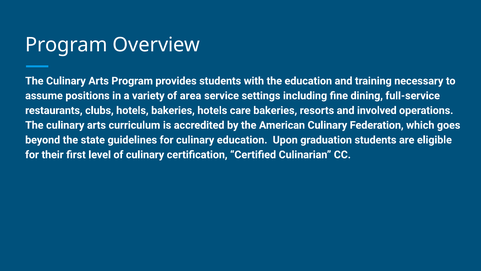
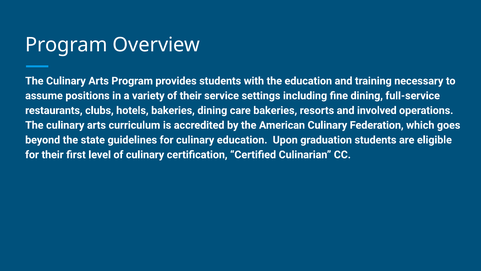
of area: area -> their
bakeries hotels: hotels -> dining
